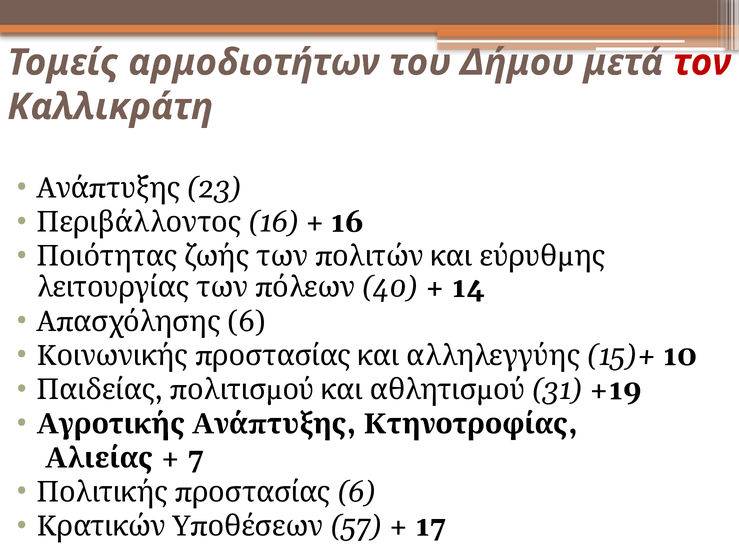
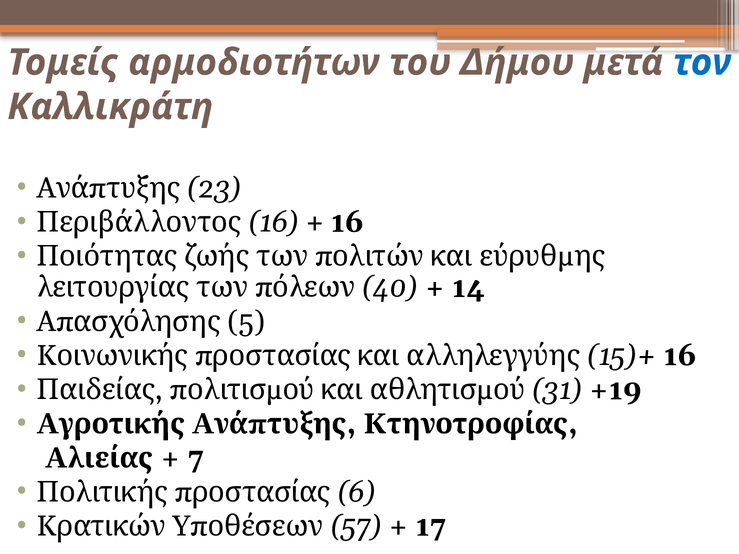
τον colour: red -> blue
6: 6 -> 5
10 at (680, 356): 10 -> 16
